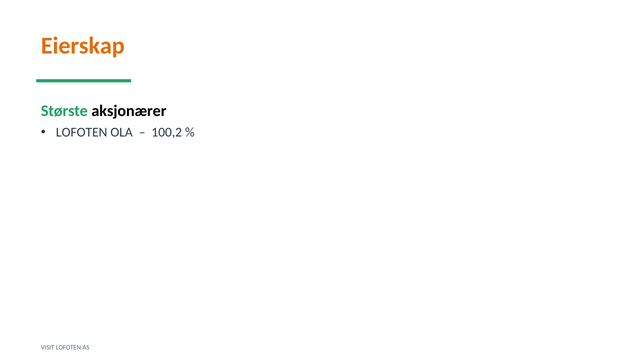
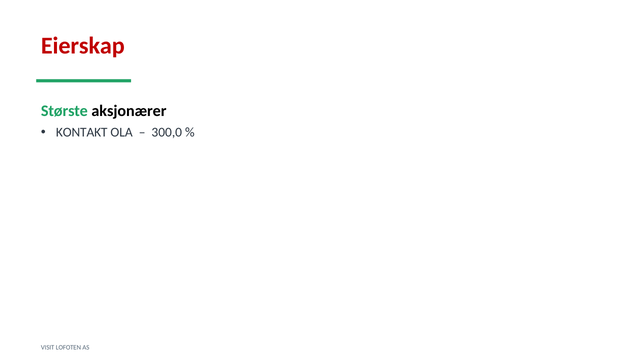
Eierskap colour: orange -> red
LOFOTEN at (82, 132): LOFOTEN -> KONTAKT
100,2: 100,2 -> 300,0
